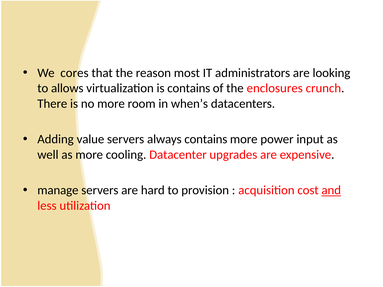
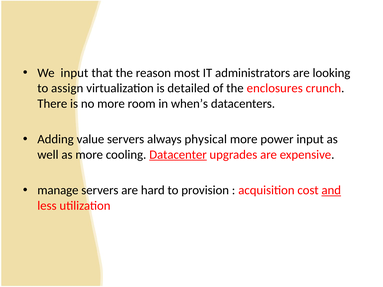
We cores: cores -> input
allows: allows -> assign
is contains: contains -> detailed
always contains: contains -> physical
Datacenter underline: none -> present
